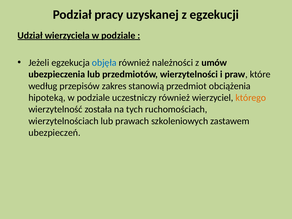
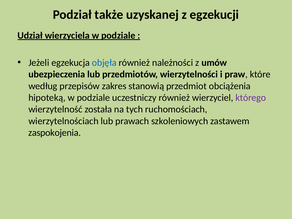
pracy: pracy -> także
którego colour: orange -> purple
ubezpieczeń: ubezpieczeń -> zaspokojenia
